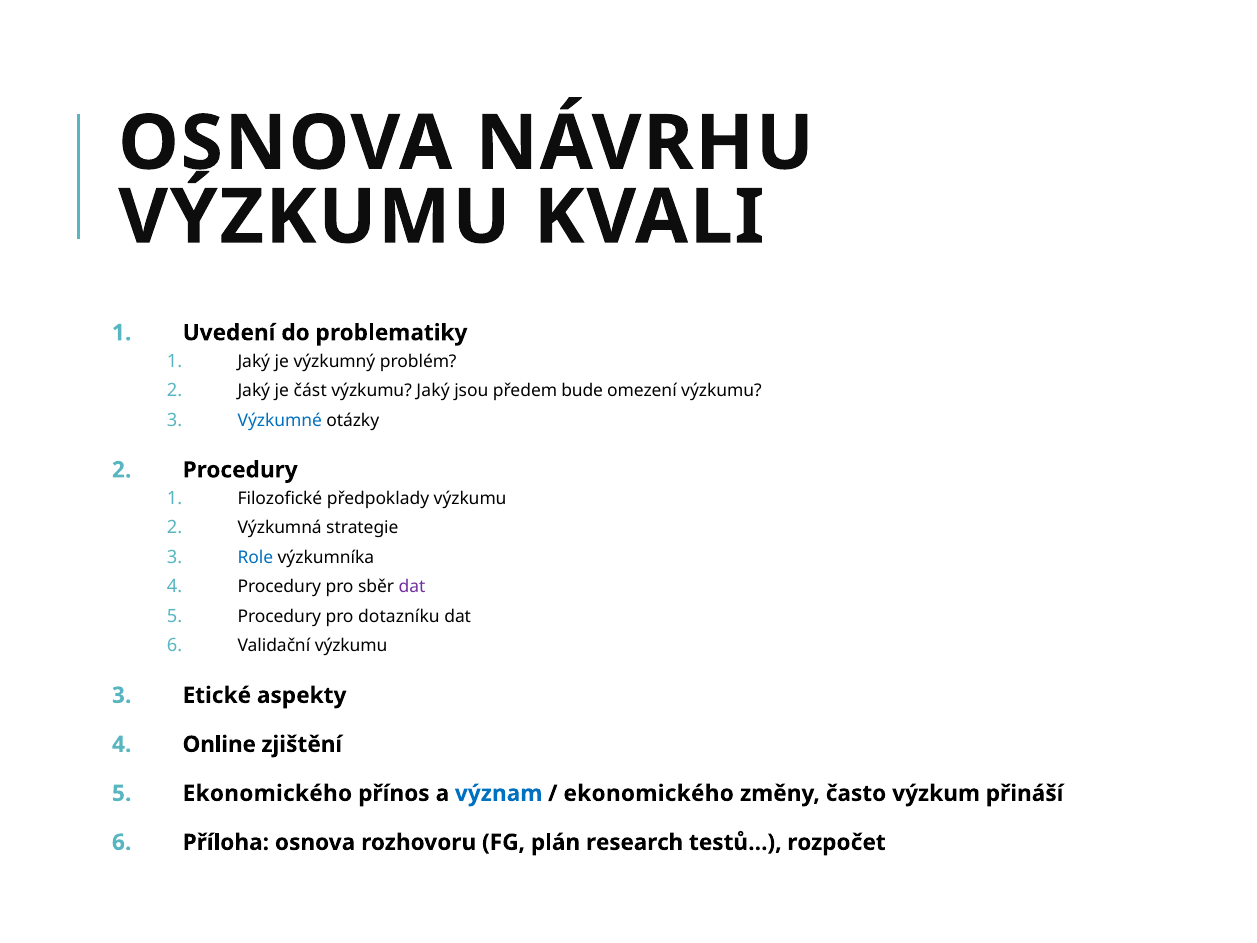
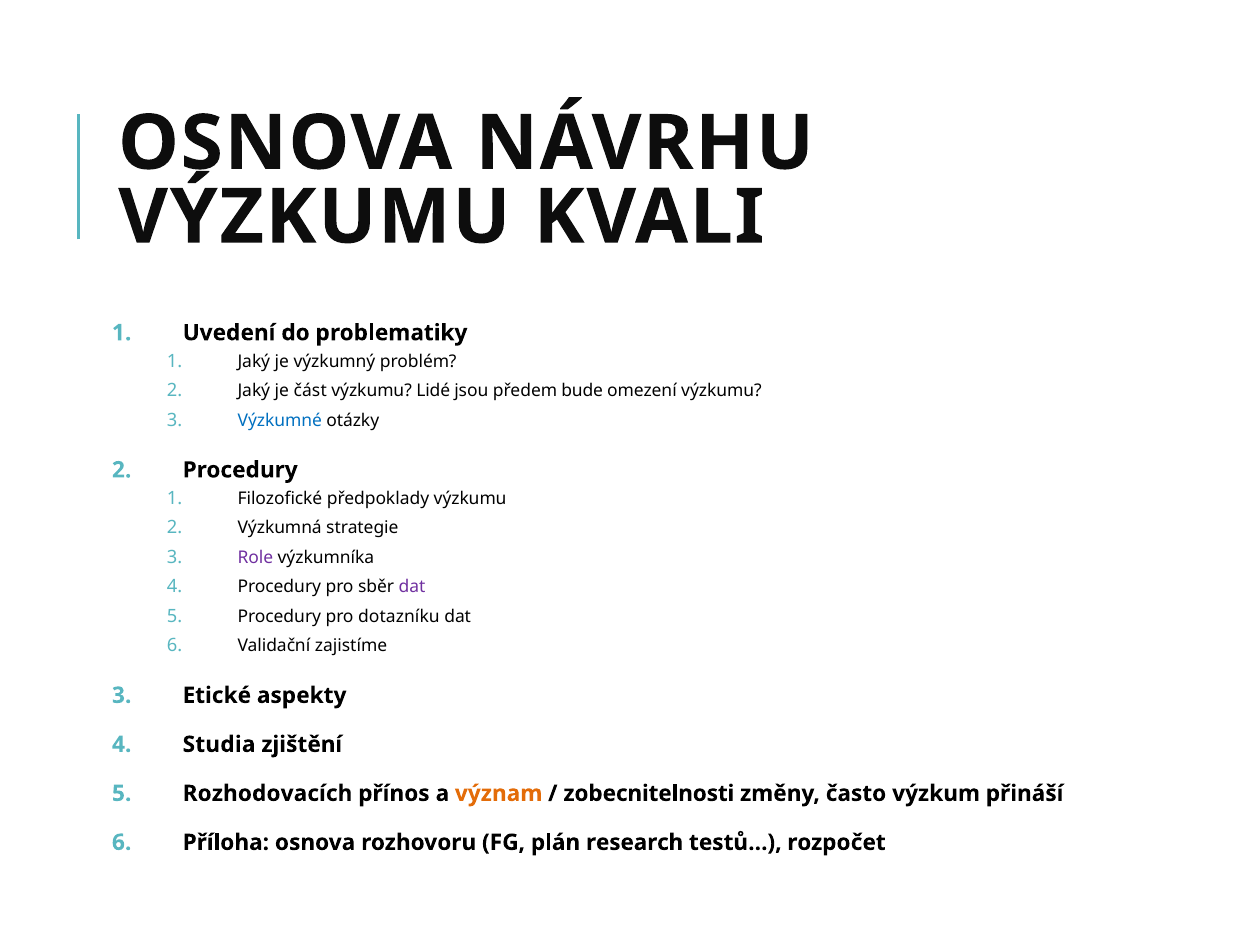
výzkumu Jaký: Jaký -> Lidé
Role colour: blue -> purple
Validační výzkumu: výzkumu -> zajistíme
Online: Online -> Studia
Ekonomického at (267, 793): Ekonomického -> Rozhodovacích
význam colour: blue -> orange
ekonomického at (649, 793): ekonomického -> zobecnitelnosti
